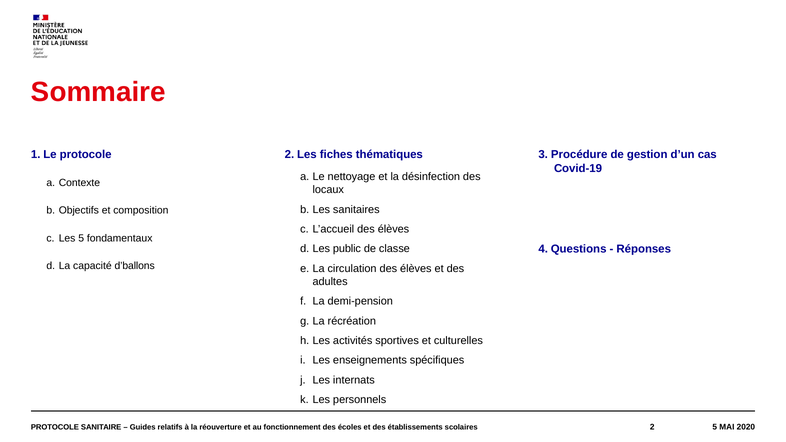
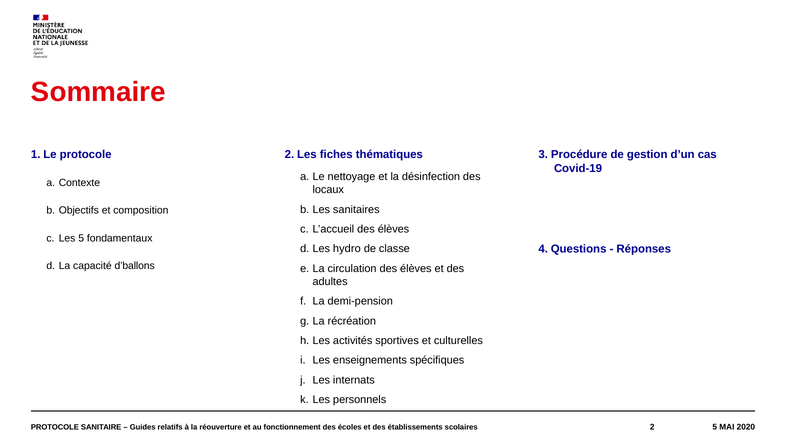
public: public -> hydro
